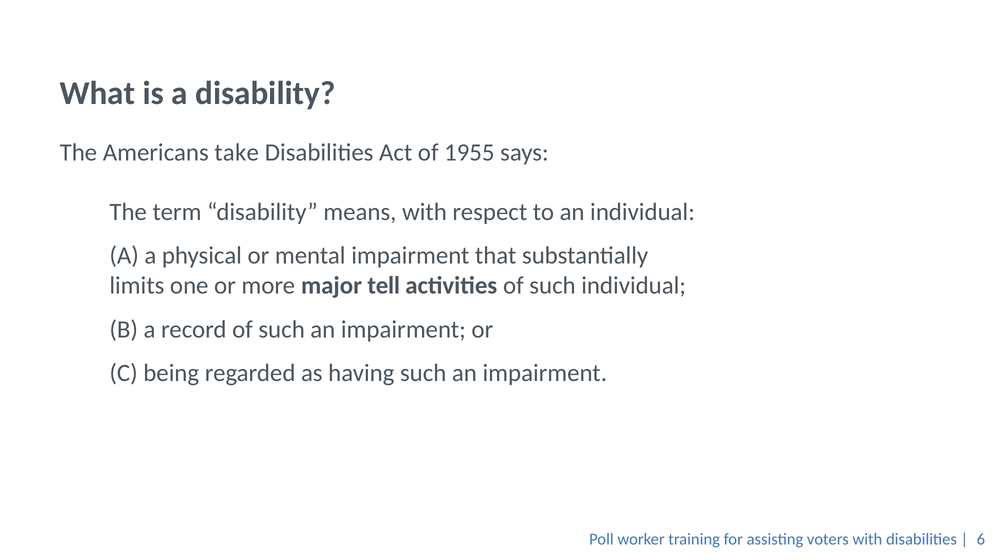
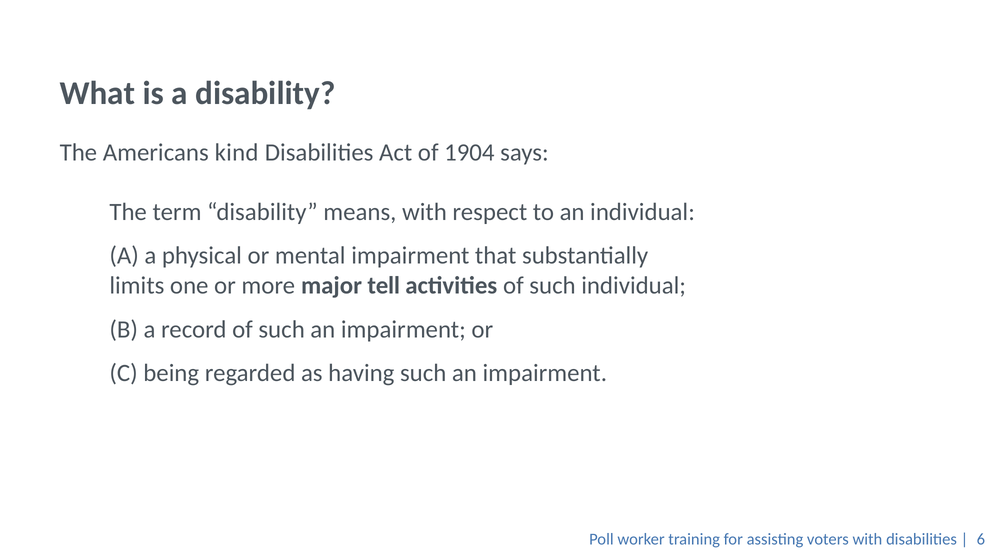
take: take -> kind
1955: 1955 -> 1904
